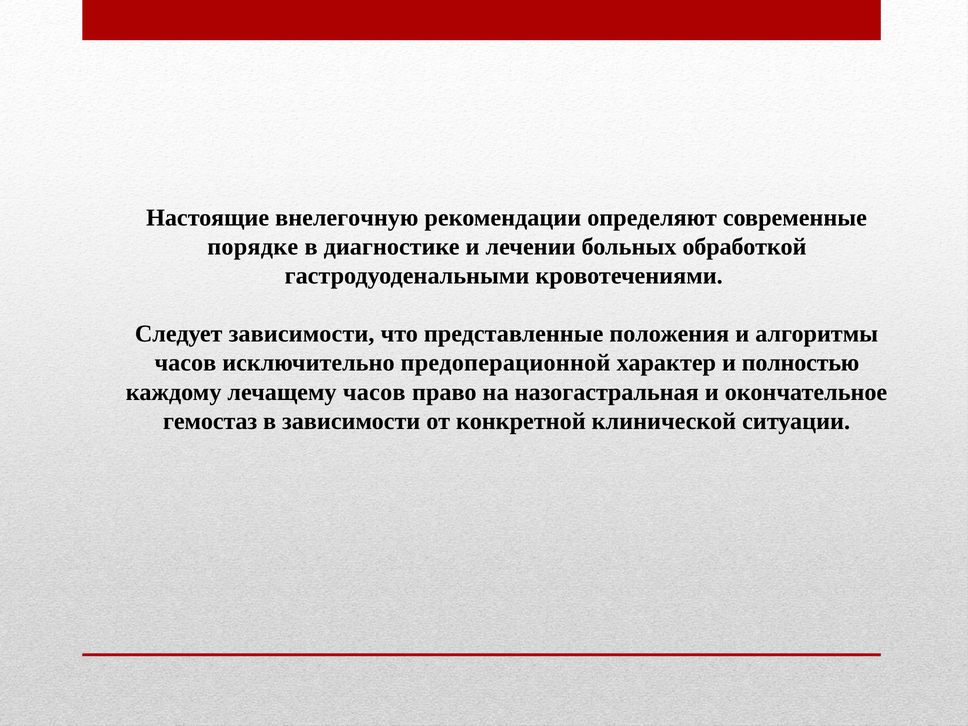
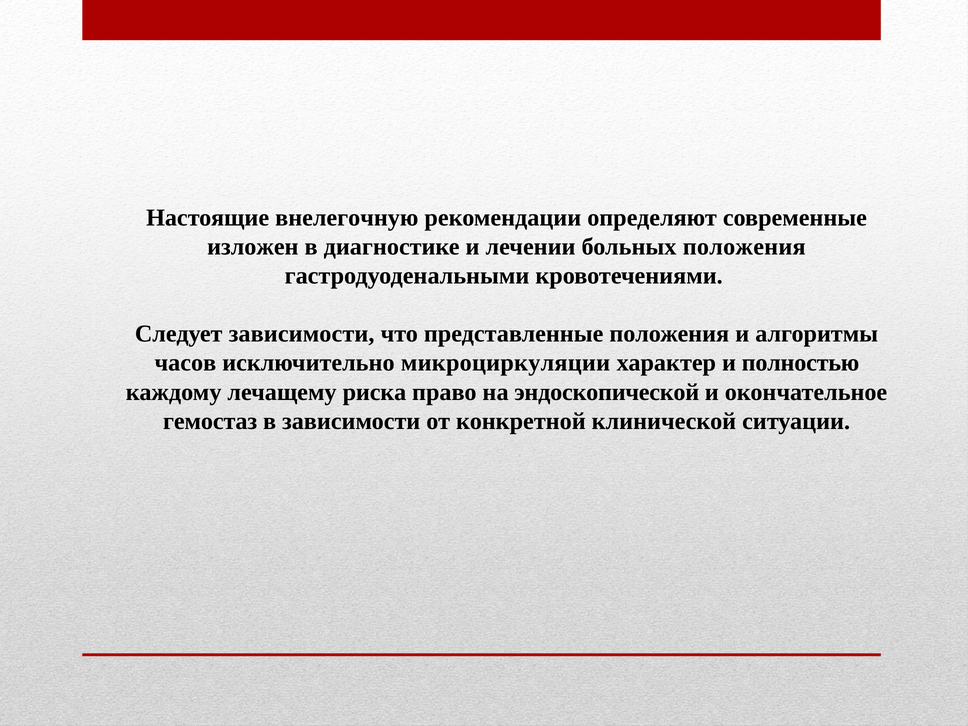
порядке: порядке -> изложен
больных обработкой: обработкой -> положения
предоперационной: предоперационной -> микроциркуляции
лечащему часов: часов -> риска
назогастральная: назогастральная -> эндоскопической
